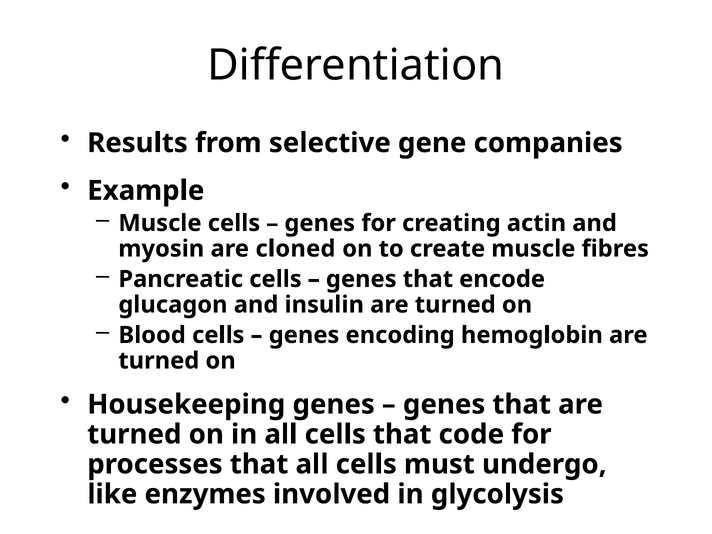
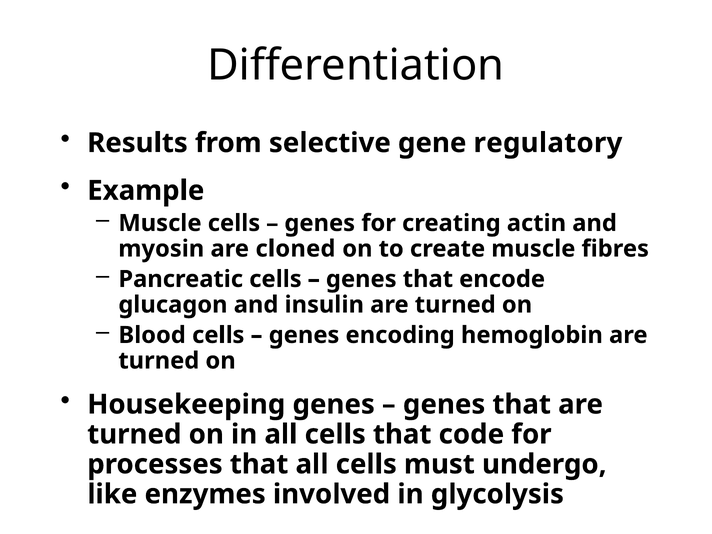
companies: companies -> regulatory
